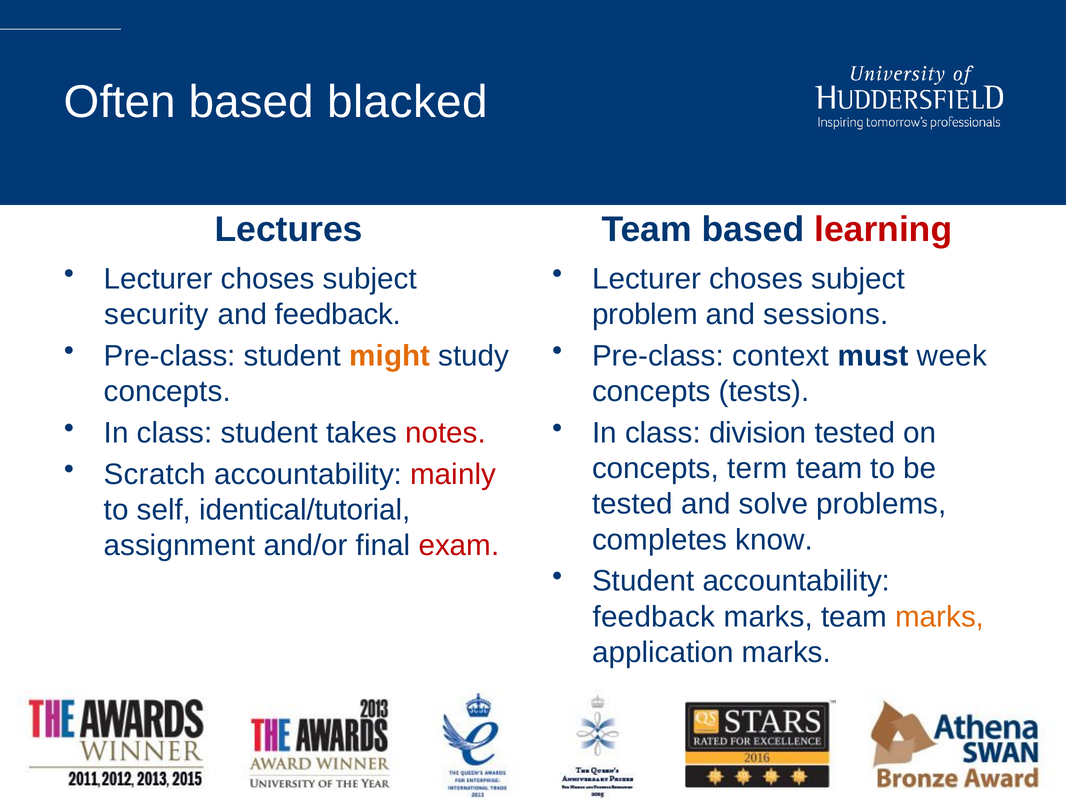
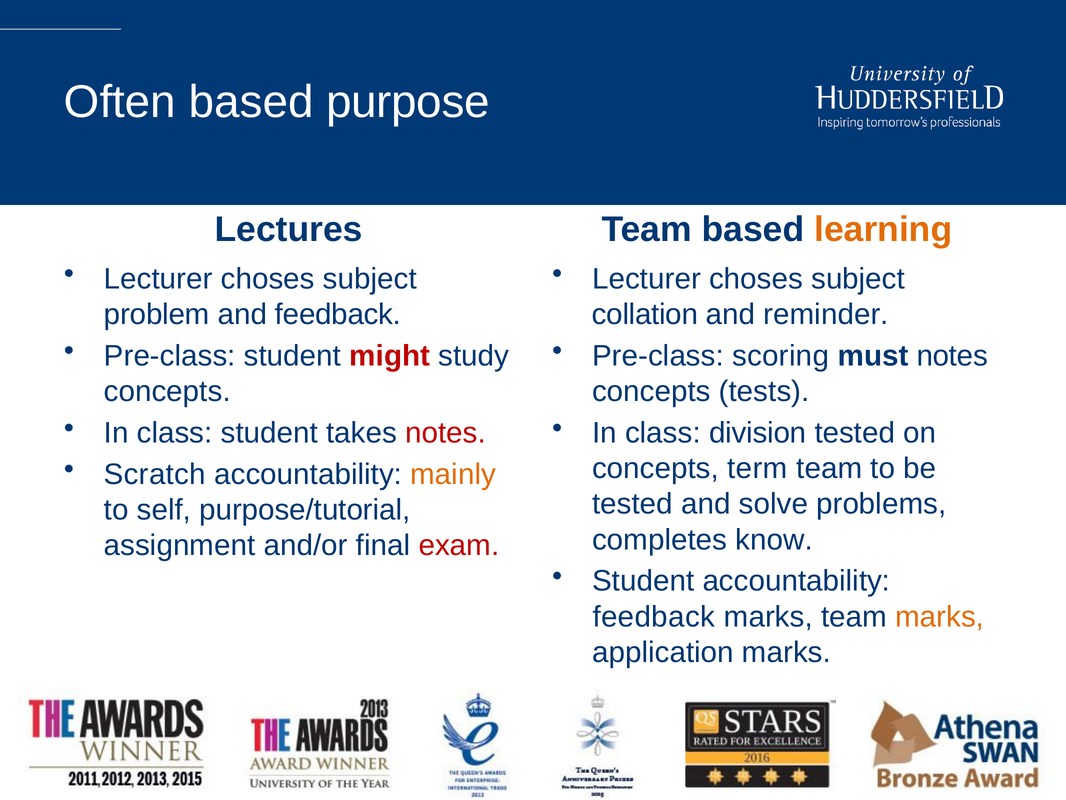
blacked: blacked -> purpose
learning colour: red -> orange
security: security -> problem
problem: problem -> collation
sessions: sessions -> reminder
might colour: orange -> red
context: context -> scoring
must week: week -> notes
mainly colour: red -> orange
identical/tutorial: identical/tutorial -> purpose/tutorial
